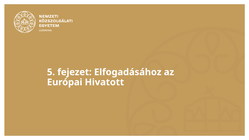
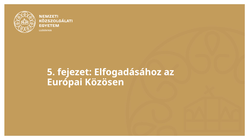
Hivatott: Hivatott -> Közösen
